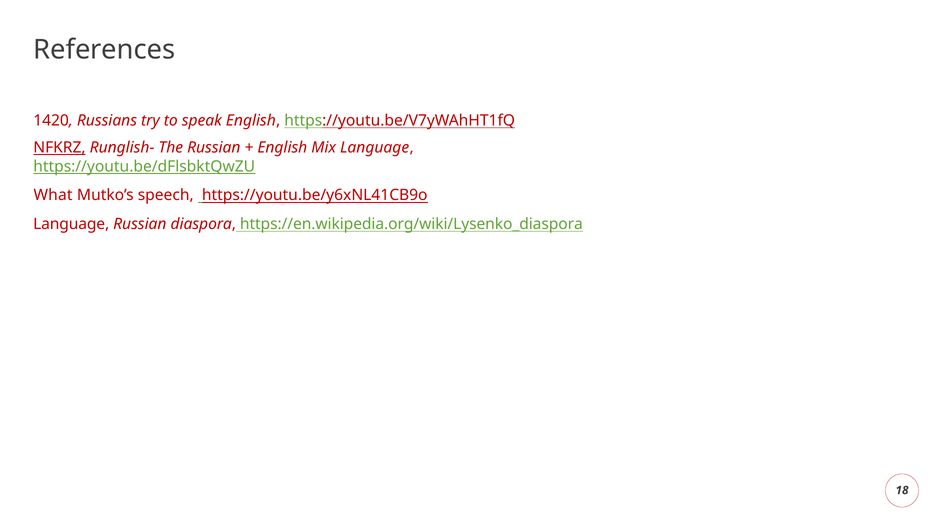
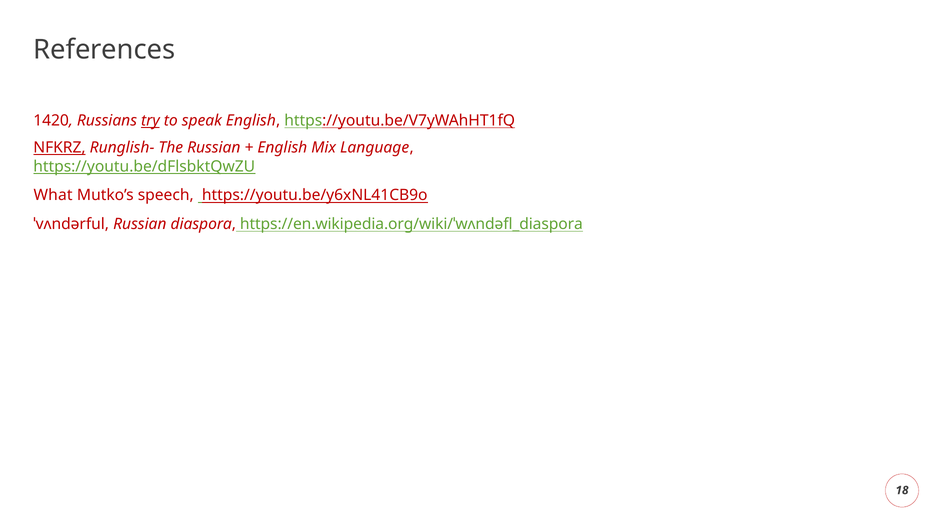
try underline: none -> present
Language at (71, 224): Language -> ˈvʌndərful
https://en.wikipedia.org/wiki/Lysenko_diaspora: https://en.wikipedia.org/wiki/Lysenko_diaspora -> https://en.wikipedia.org/wiki/ˈwʌndəfl_diaspora
